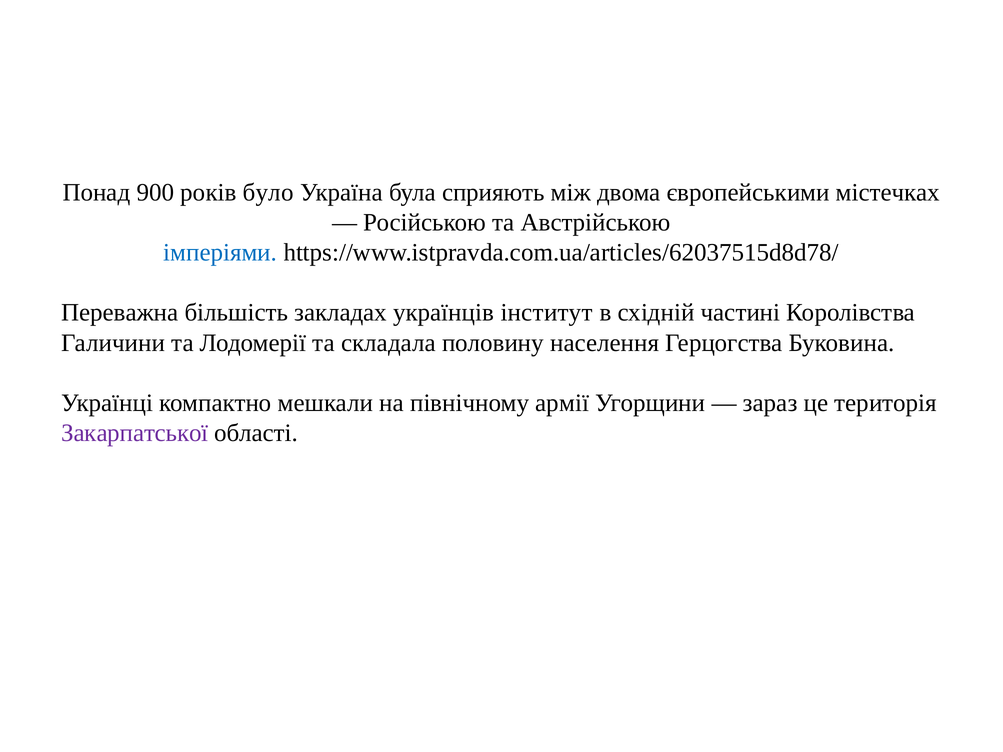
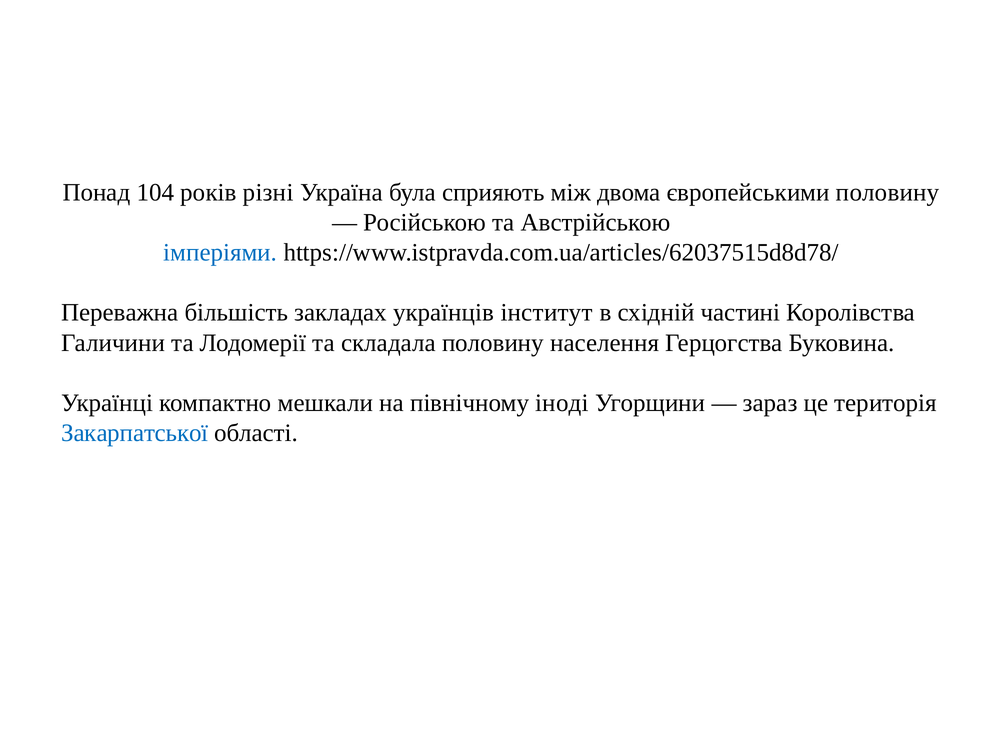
900: 900 -> 104
було: було -> різні
європейськими містечках: містечках -> половину
армії: армії -> іноді
Закарпатської colour: purple -> blue
